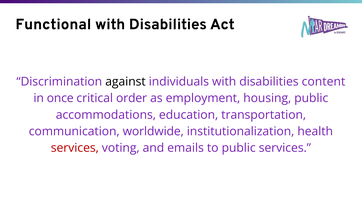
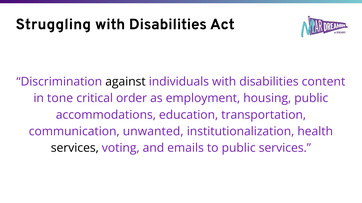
Functional: Functional -> Struggling
once: once -> tone
worldwide: worldwide -> unwanted
services at (75, 148) colour: red -> black
